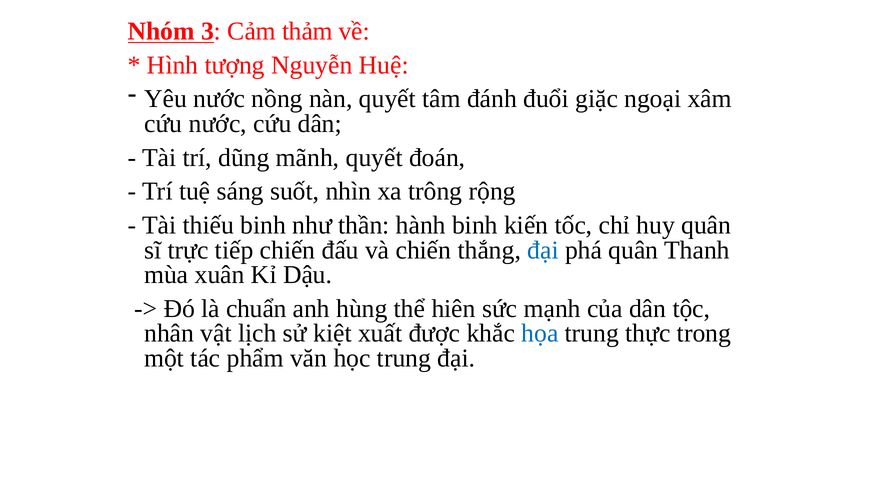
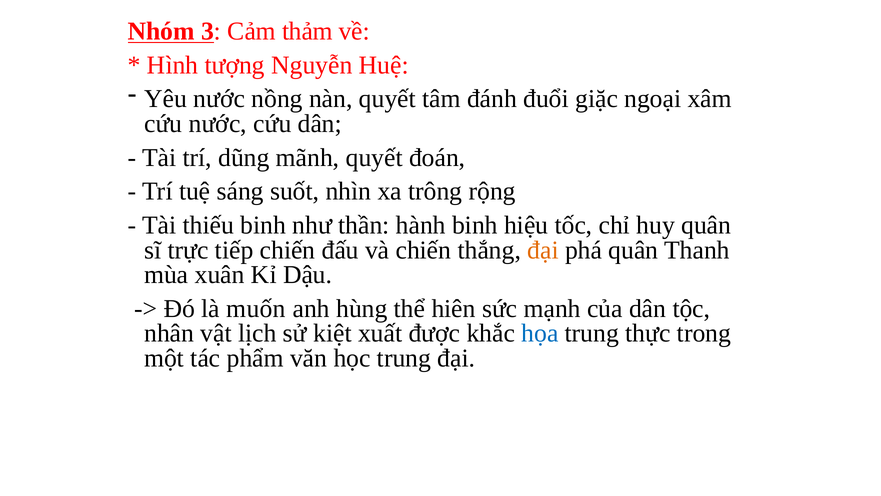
kiến: kiến -> hiệu
đại at (543, 250) colour: blue -> orange
chuẩn: chuẩn -> muốn
